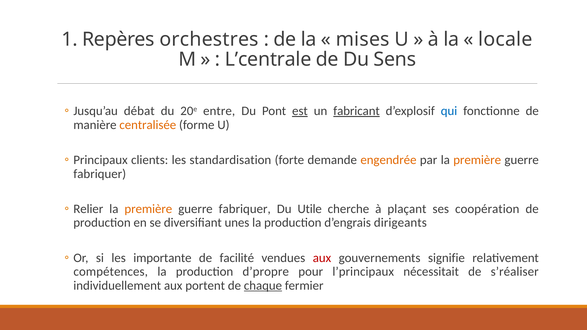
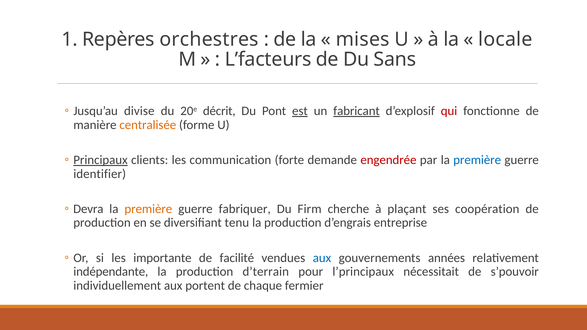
L’centrale: L’centrale -> L’facteurs
Sens: Sens -> Sans
débat: débat -> divise
entre: entre -> décrit
qui colour: blue -> red
Principaux underline: none -> present
standardisation: standardisation -> communication
engendrée colour: orange -> red
première at (477, 160) colour: orange -> blue
fabriquer at (100, 174): fabriquer -> identifier
Relier: Relier -> Devra
Utile: Utile -> Firm
unes: unes -> tenu
dirigeants: dirigeants -> entreprise
aux at (322, 258) colour: red -> blue
signifie: signifie -> années
compétences: compétences -> indépendante
d’propre: d’propre -> d’terrain
s’réaliser: s’réaliser -> s’pouvoir
chaque underline: present -> none
